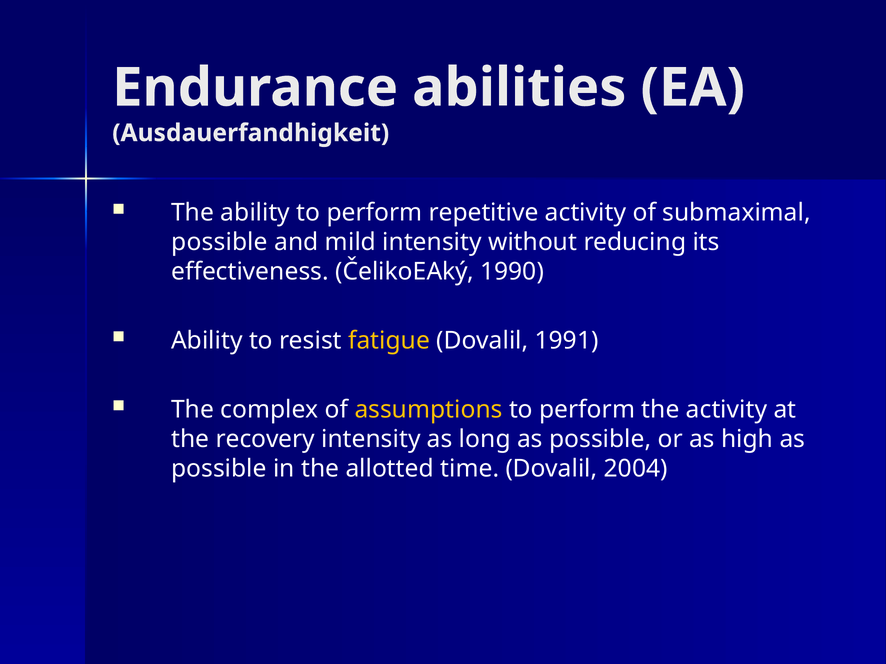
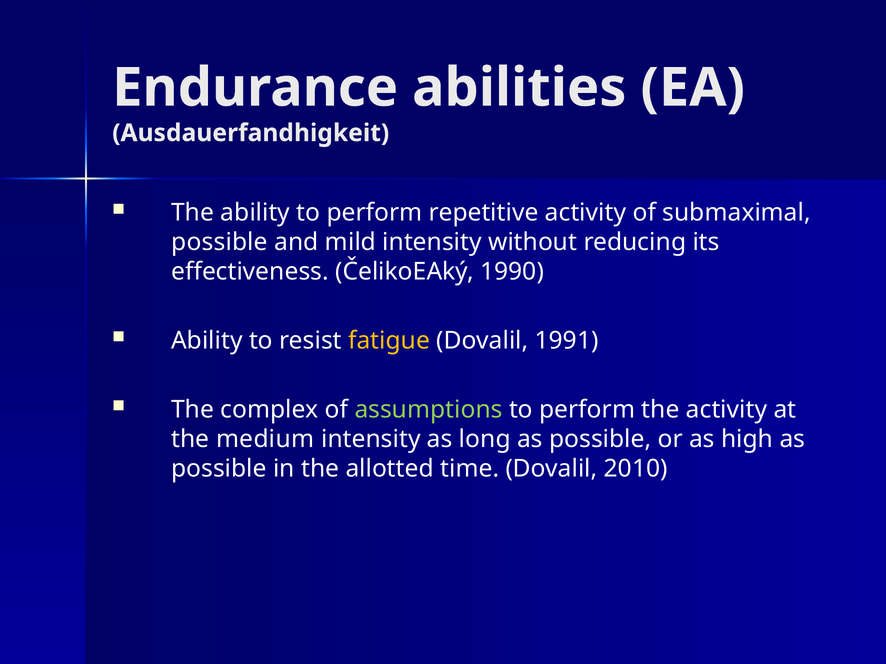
assumptions colour: yellow -> light green
recovery: recovery -> medium
2004: 2004 -> 2010
